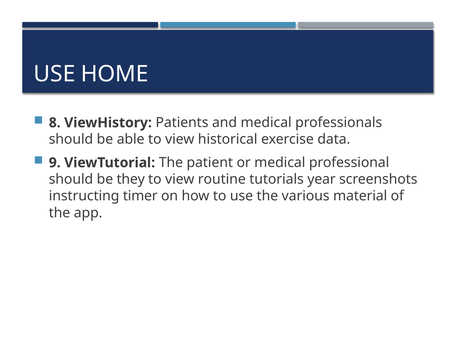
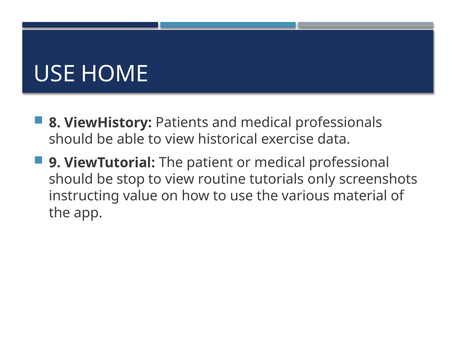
they: they -> stop
year: year -> only
timer: timer -> value
